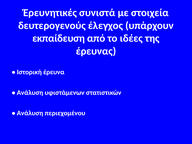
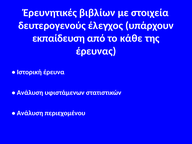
συνιστά: συνιστά -> βιβλίων
ιδέες: ιδέες -> κάθε
